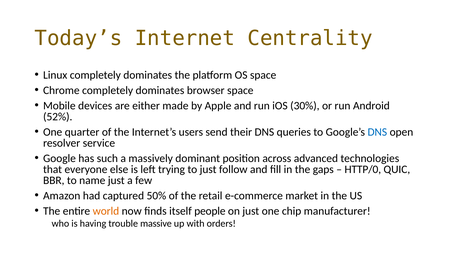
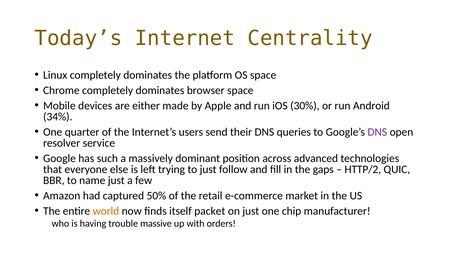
52%: 52% -> 34%
DNS at (377, 132) colour: blue -> purple
HTTP/0: HTTP/0 -> HTTP/2
people: people -> packet
